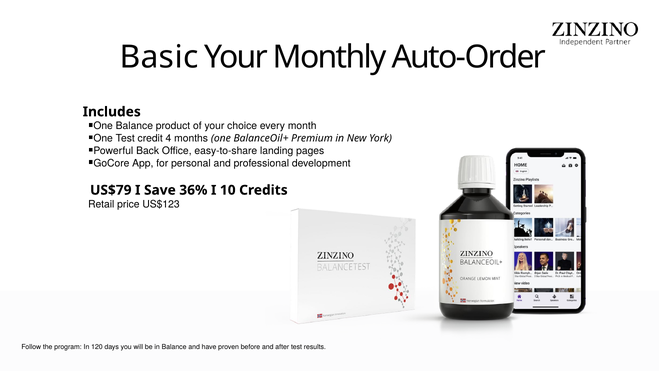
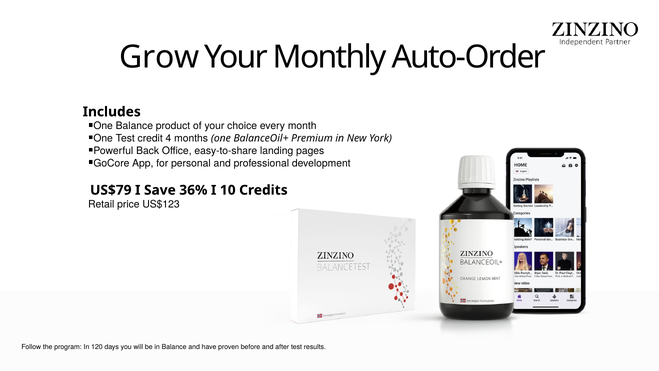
Basic: Basic -> Grow
